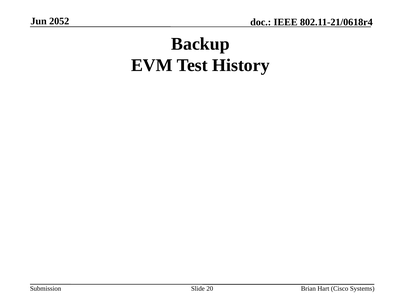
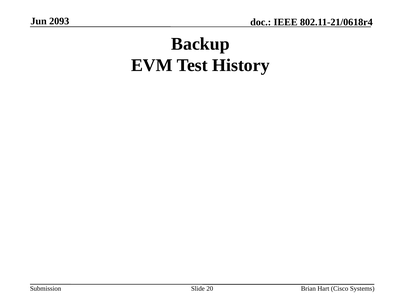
2052: 2052 -> 2093
